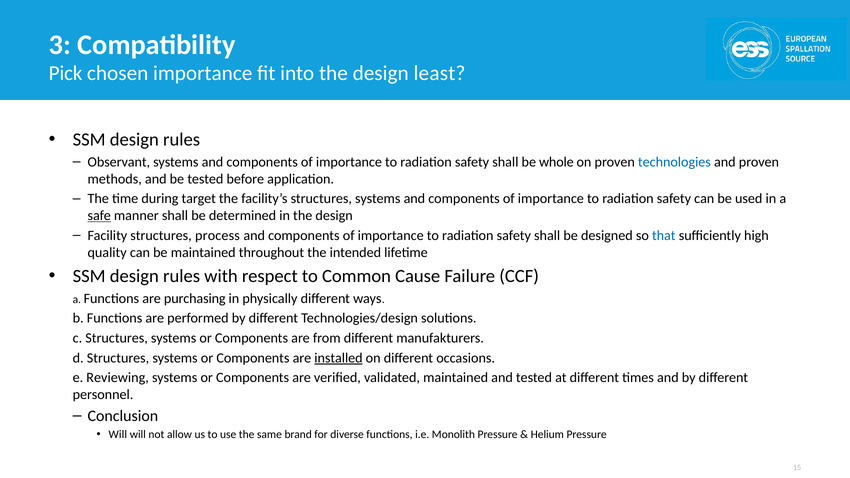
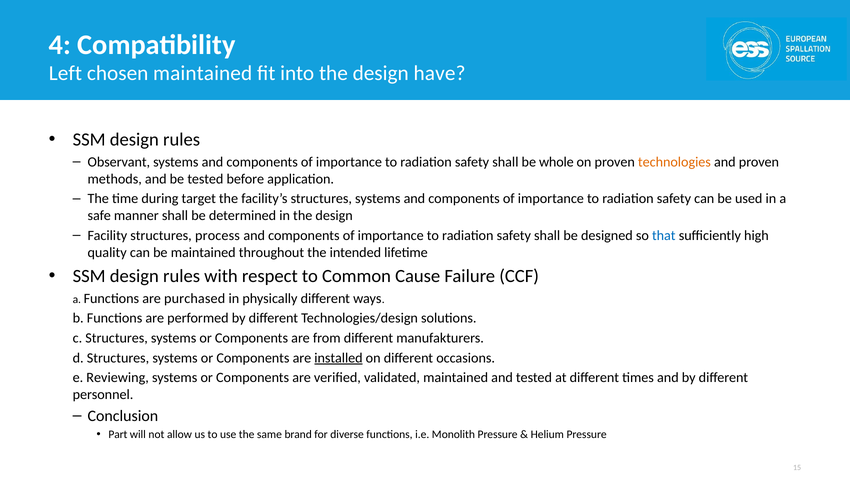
3: 3 -> 4
Pick: Pick -> Left
chosen importance: importance -> maintained
least: least -> have
technologies colour: blue -> orange
safe underline: present -> none
purchasing: purchasing -> purchased
Will at (118, 435): Will -> Part
